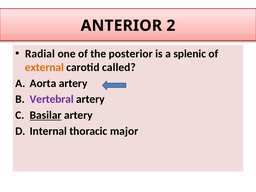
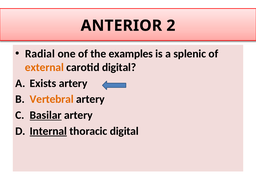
posterior: posterior -> examples
carotid called: called -> digital
Aorta: Aorta -> Exists
Vertebral colour: purple -> orange
Internal underline: none -> present
thoracic major: major -> digital
